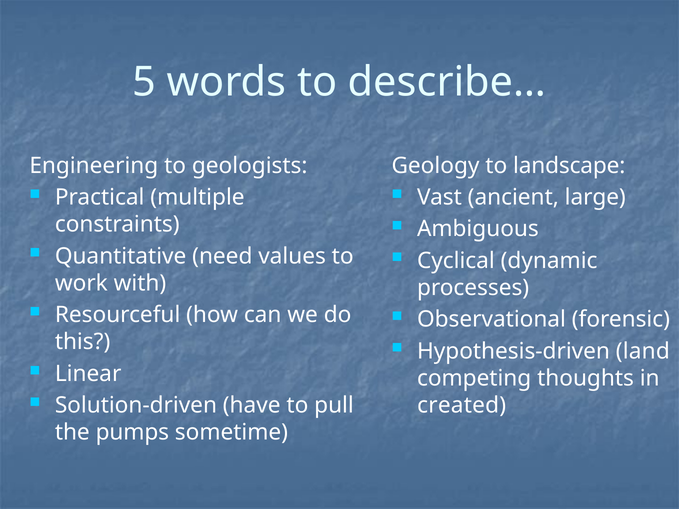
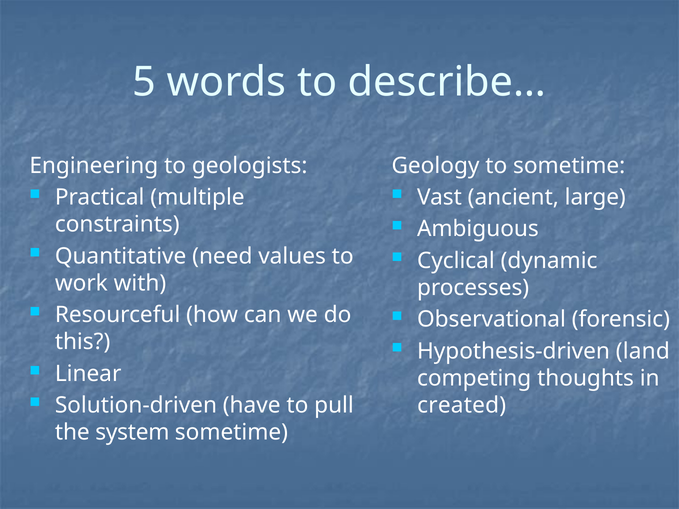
to landscape: landscape -> sometime
pumps: pumps -> system
